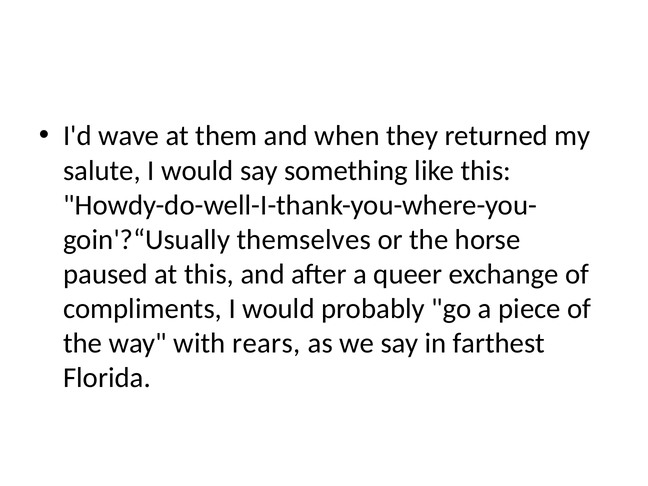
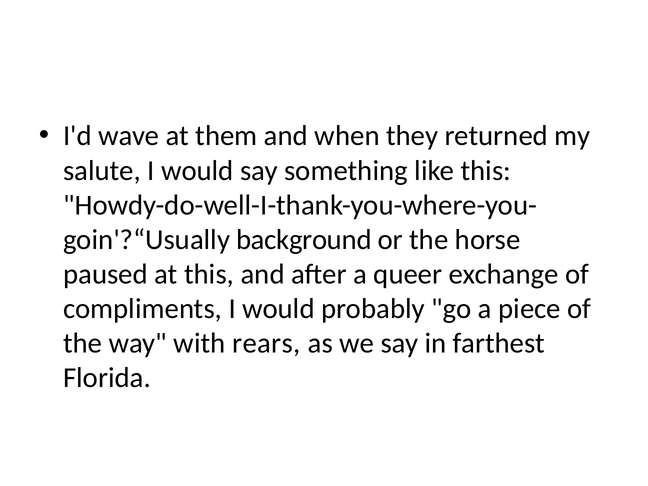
themselves: themselves -> background
